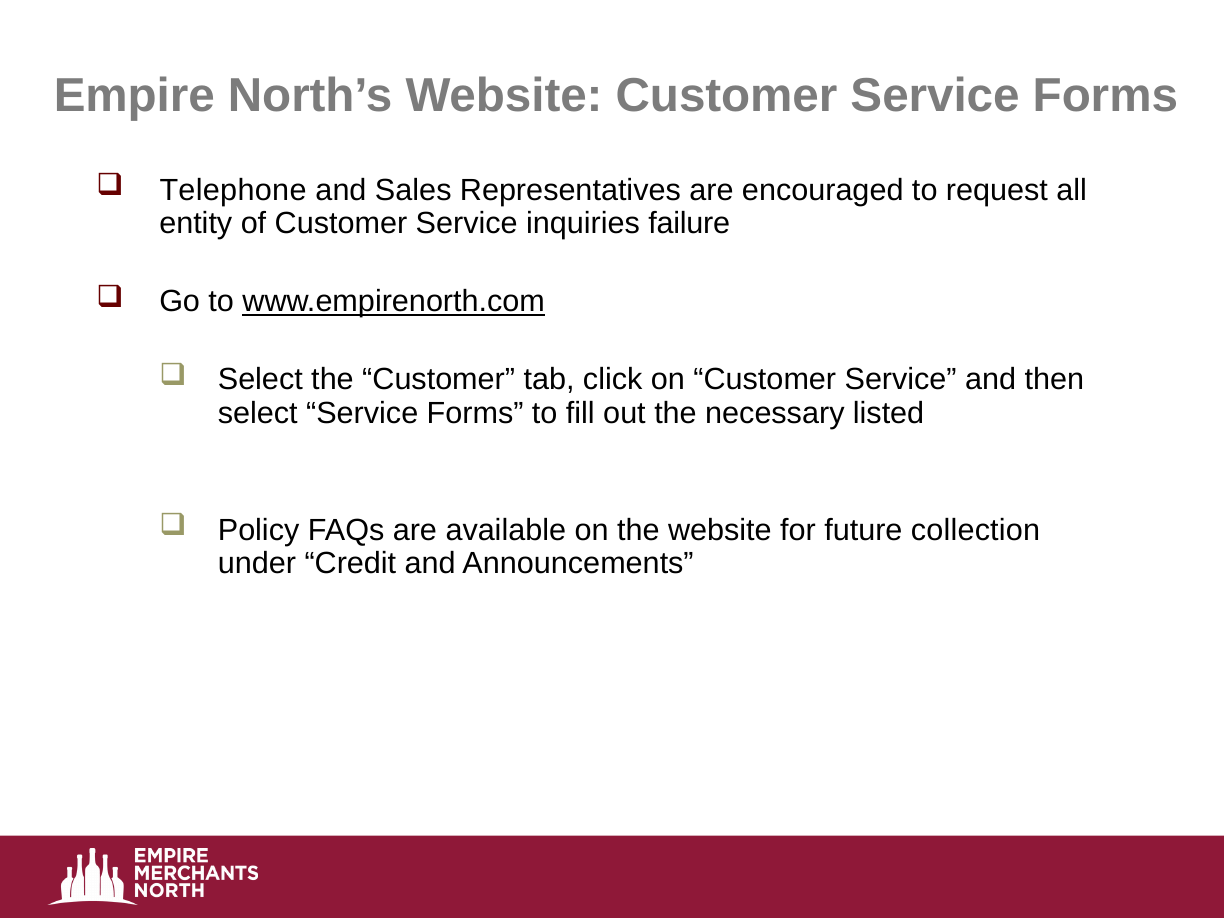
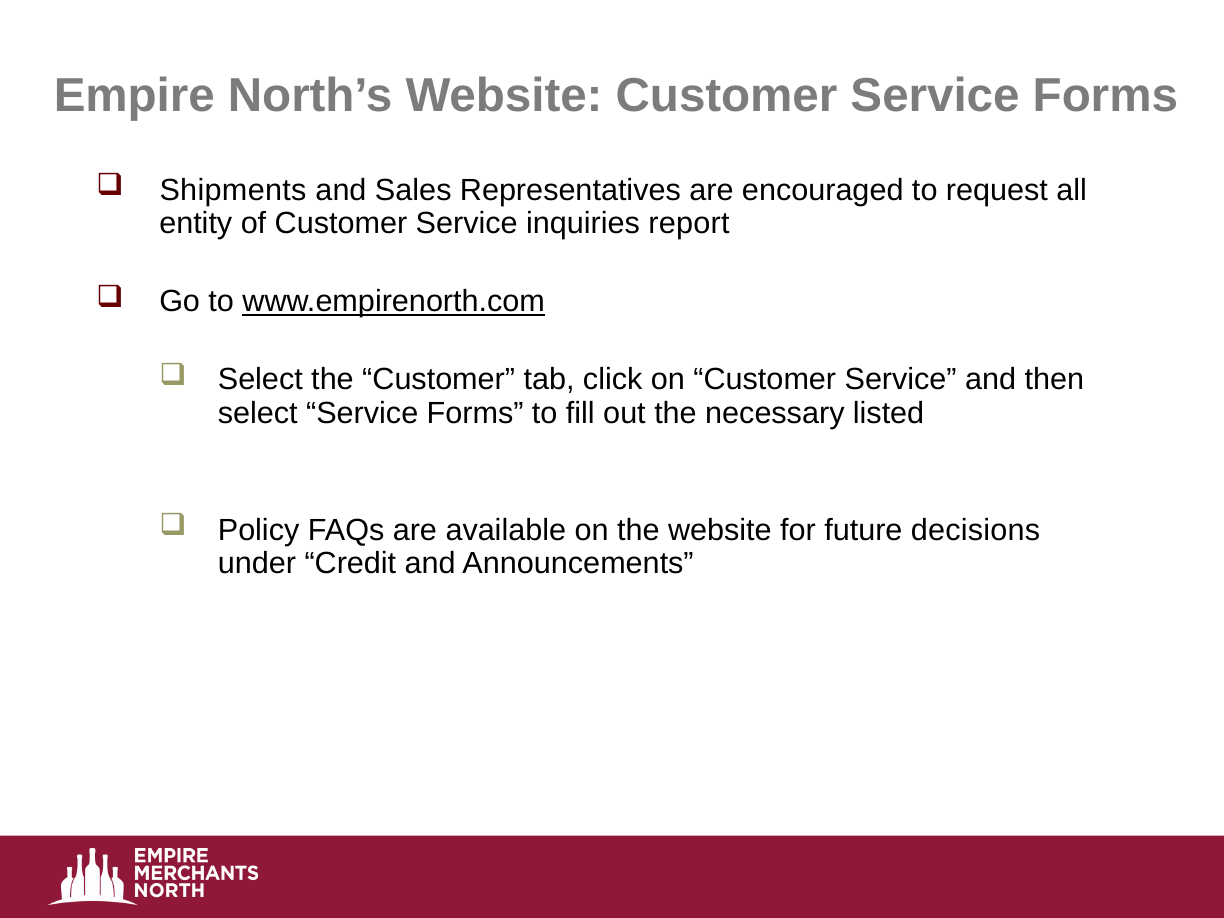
Telephone: Telephone -> Shipments
failure: failure -> report
collection: collection -> decisions
